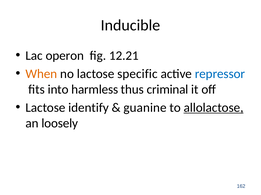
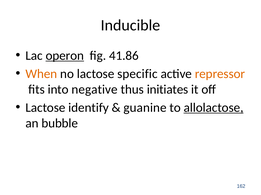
operon underline: none -> present
12.21: 12.21 -> 41.86
repressor colour: blue -> orange
harmless: harmless -> negative
criminal: criminal -> initiates
loosely: loosely -> bubble
